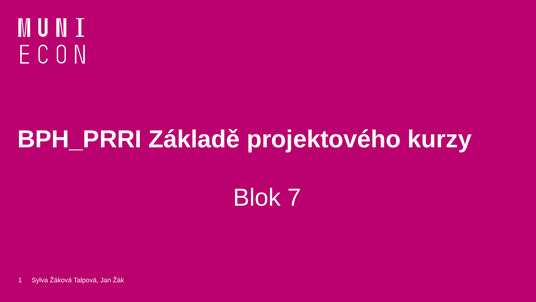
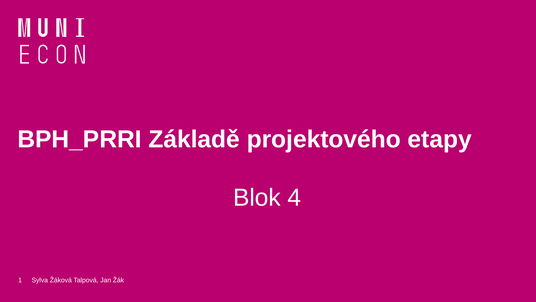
kurzy: kurzy -> etapy
7: 7 -> 4
